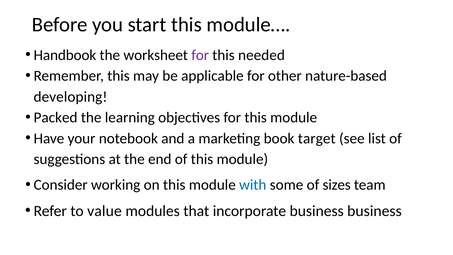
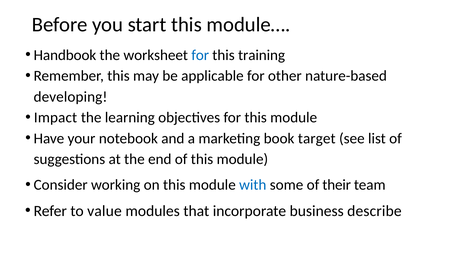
for at (200, 55) colour: purple -> blue
needed: needed -> training
Packed: Packed -> Impact
sizes: sizes -> their
business business: business -> describe
